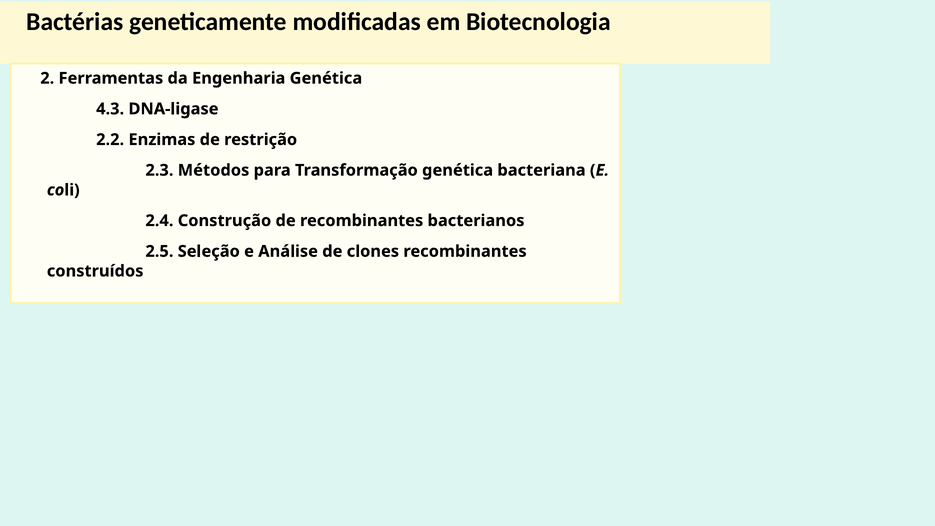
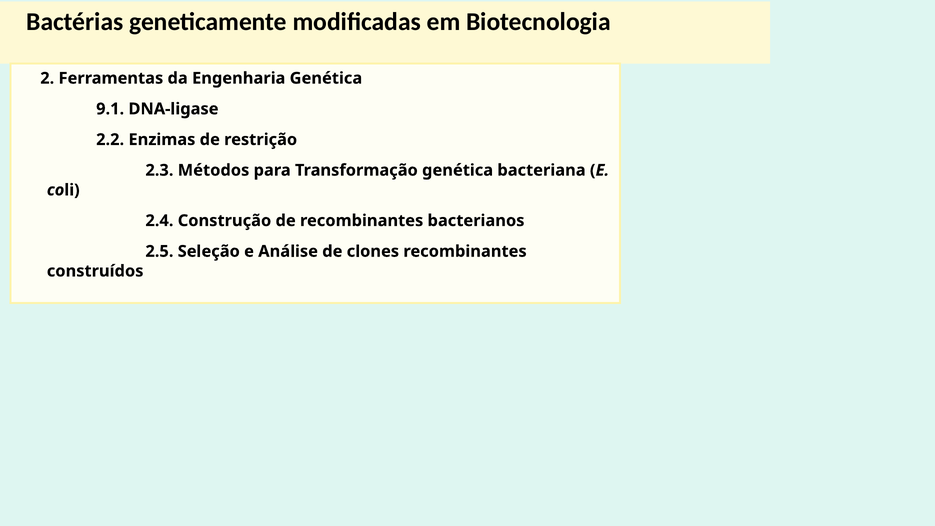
4.3: 4.3 -> 9.1
